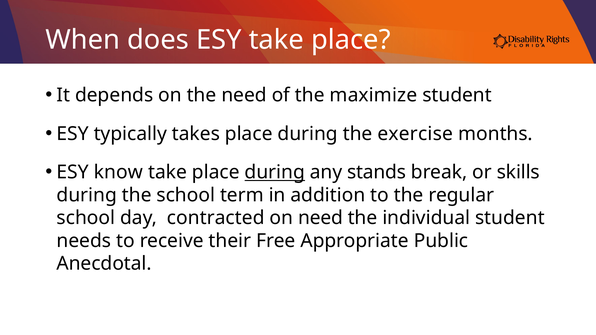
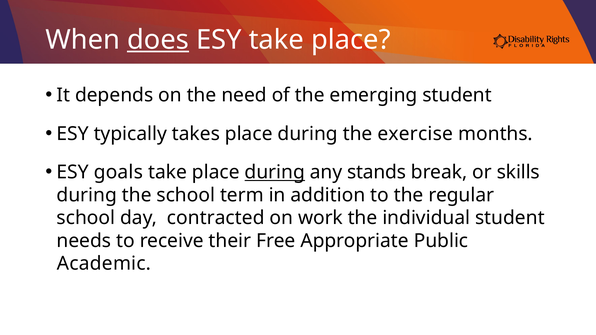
does underline: none -> present
maximize: maximize -> emerging
know: know -> goals
on need: need -> work
Anecdotal: Anecdotal -> Academic
